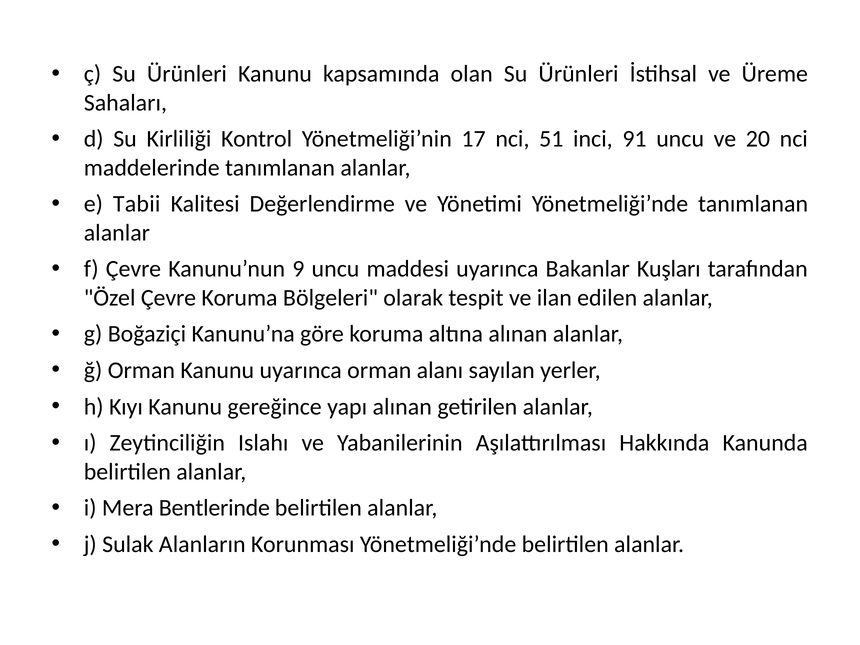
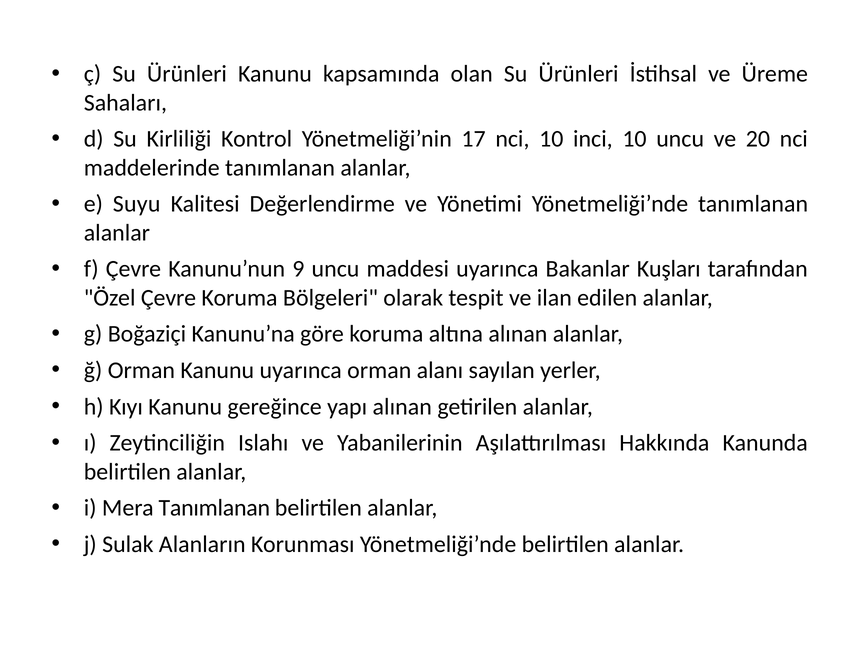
nci 51: 51 -> 10
inci 91: 91 -> 10
Tabii: Tabii -> Suyu
Mera Bentlerinde: Bentlerinde -> Tanımlanan
